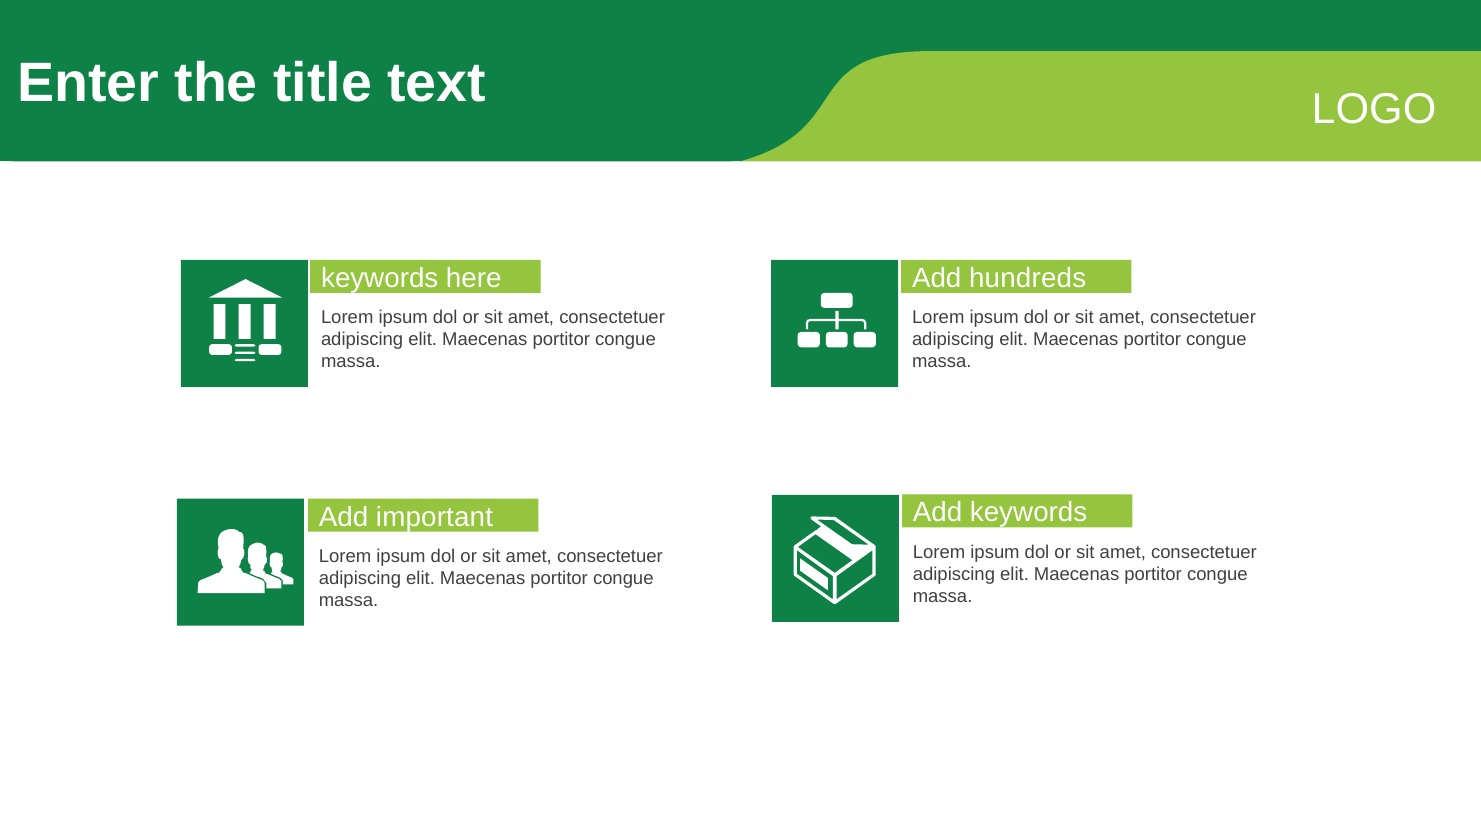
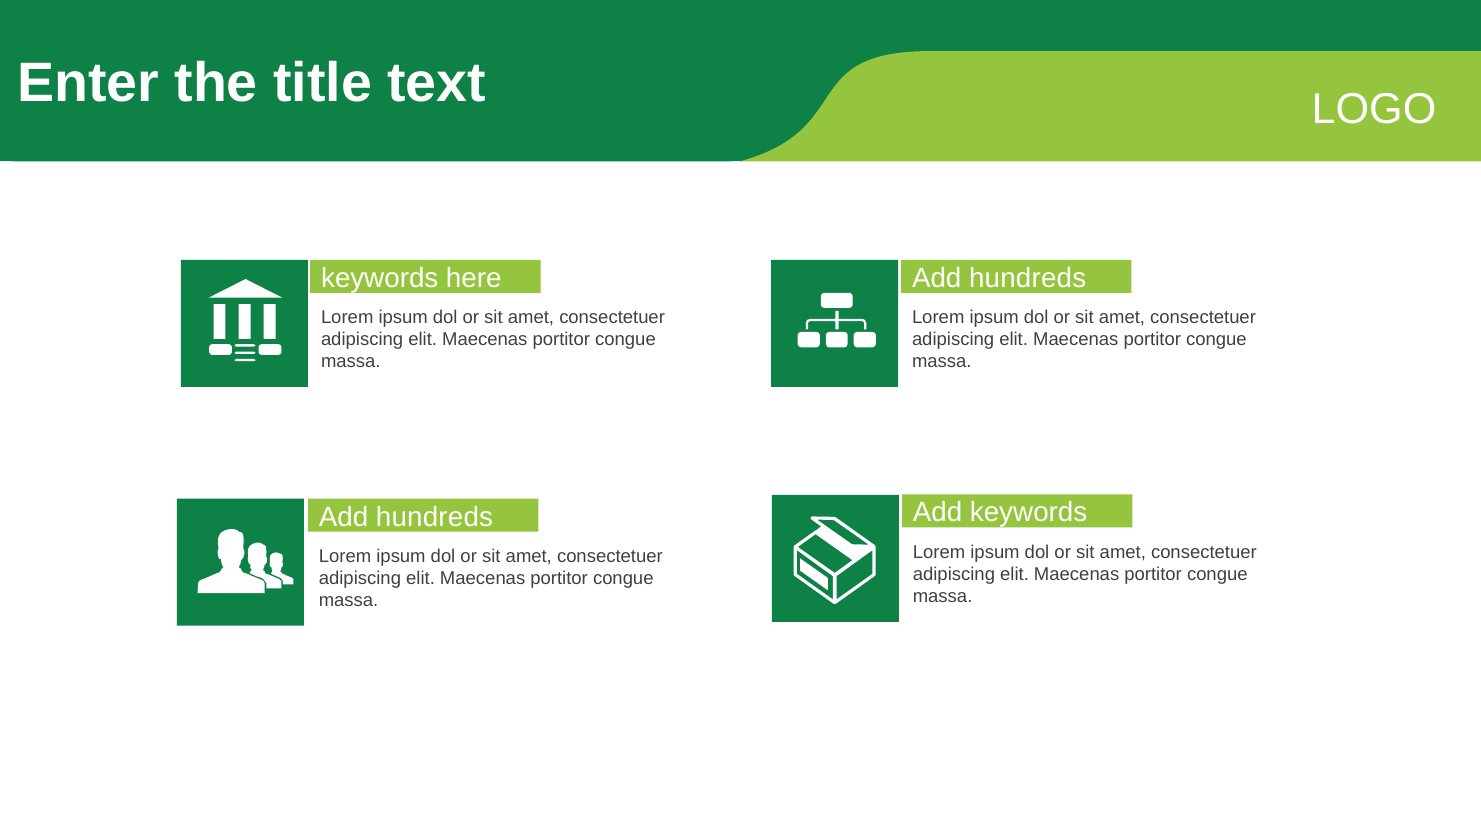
important at (434, 517): important -> hundreds
